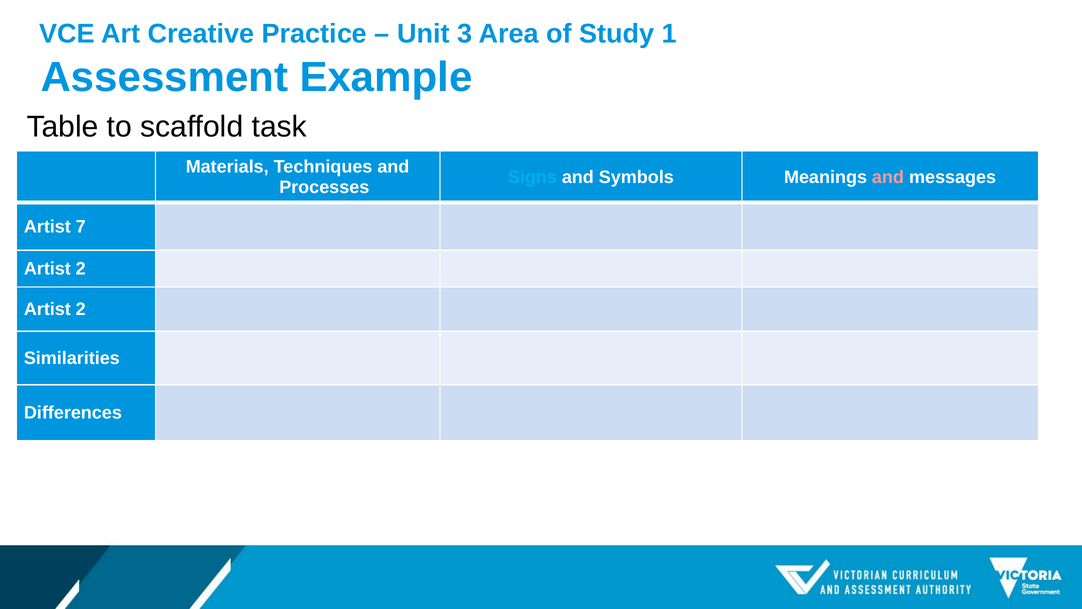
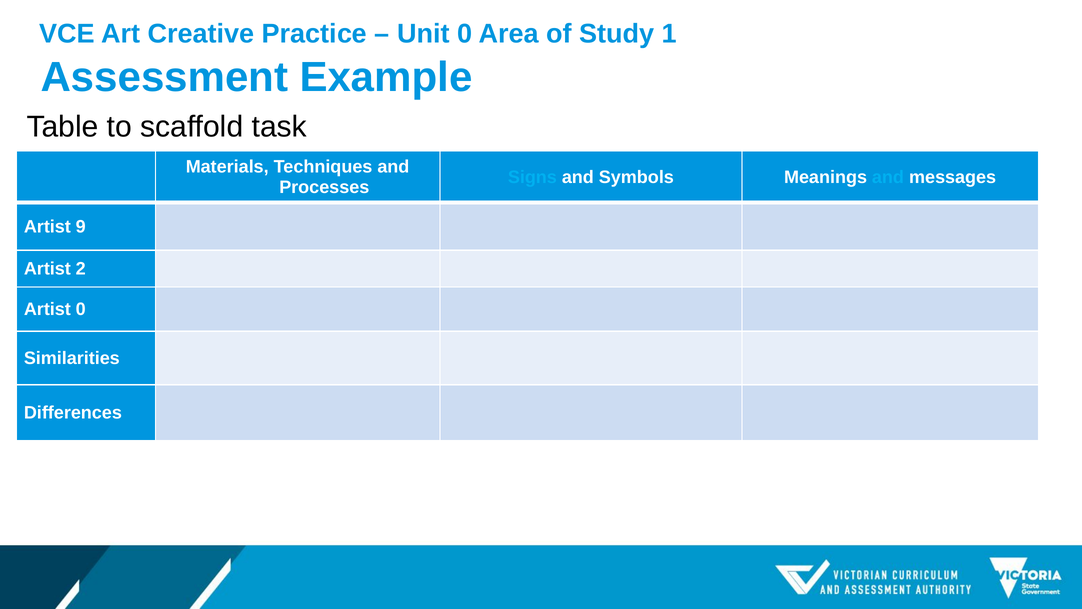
Unit 3: 3 -> 0
and at (888, 177) colour: pink -> light blue
7: 7 -> 9
2 at (81, 309): 2 -> 0
